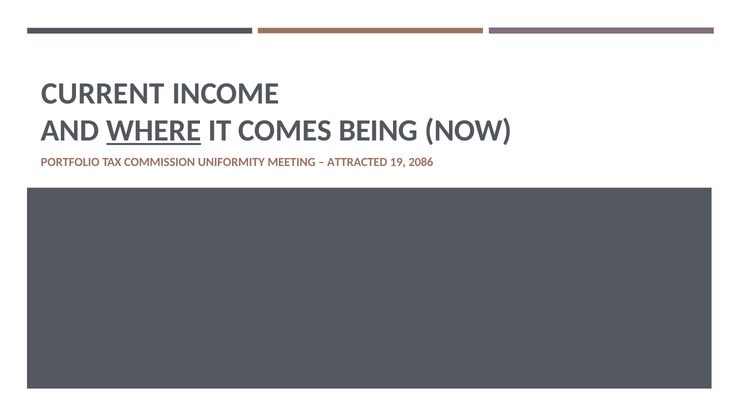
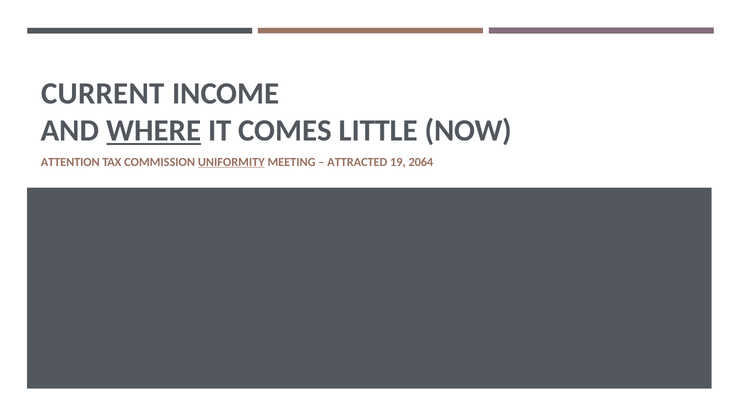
BEING: BEING -> LITTLE
PORTFOLIO: PORTFOLIO -> ATTENTION
UNIFORMITY underline: none -> present
2086: 2086 -> 2064
